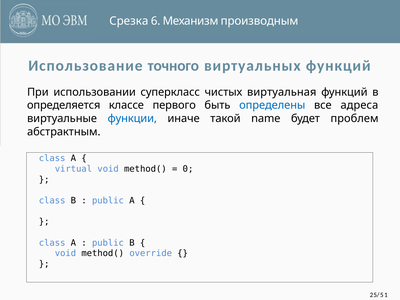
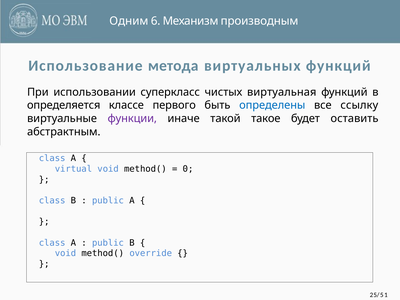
Срезка: Срезка -> Одним
точного: точного -> метода
адреса: адреса -> ссылку
функции colour: blue -> purple
name: name -> такое
проблем: проблем -> оставить
